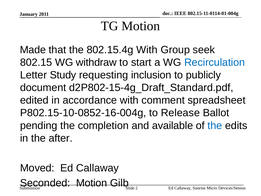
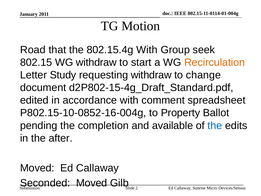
Made: Made -> Road
Recirculation colour: blue -> orange
requesting inclusion: inclusion -> withdraw
publicly: publicly -> change
Release: Release -> Property
Motion at (92, 183): Motion -> Moved
